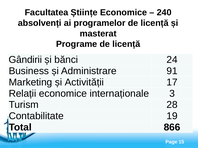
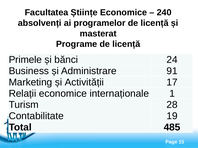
Gândirii: Gândirii -> Primele
3: 3 -> 1
866: 866 -> 485
